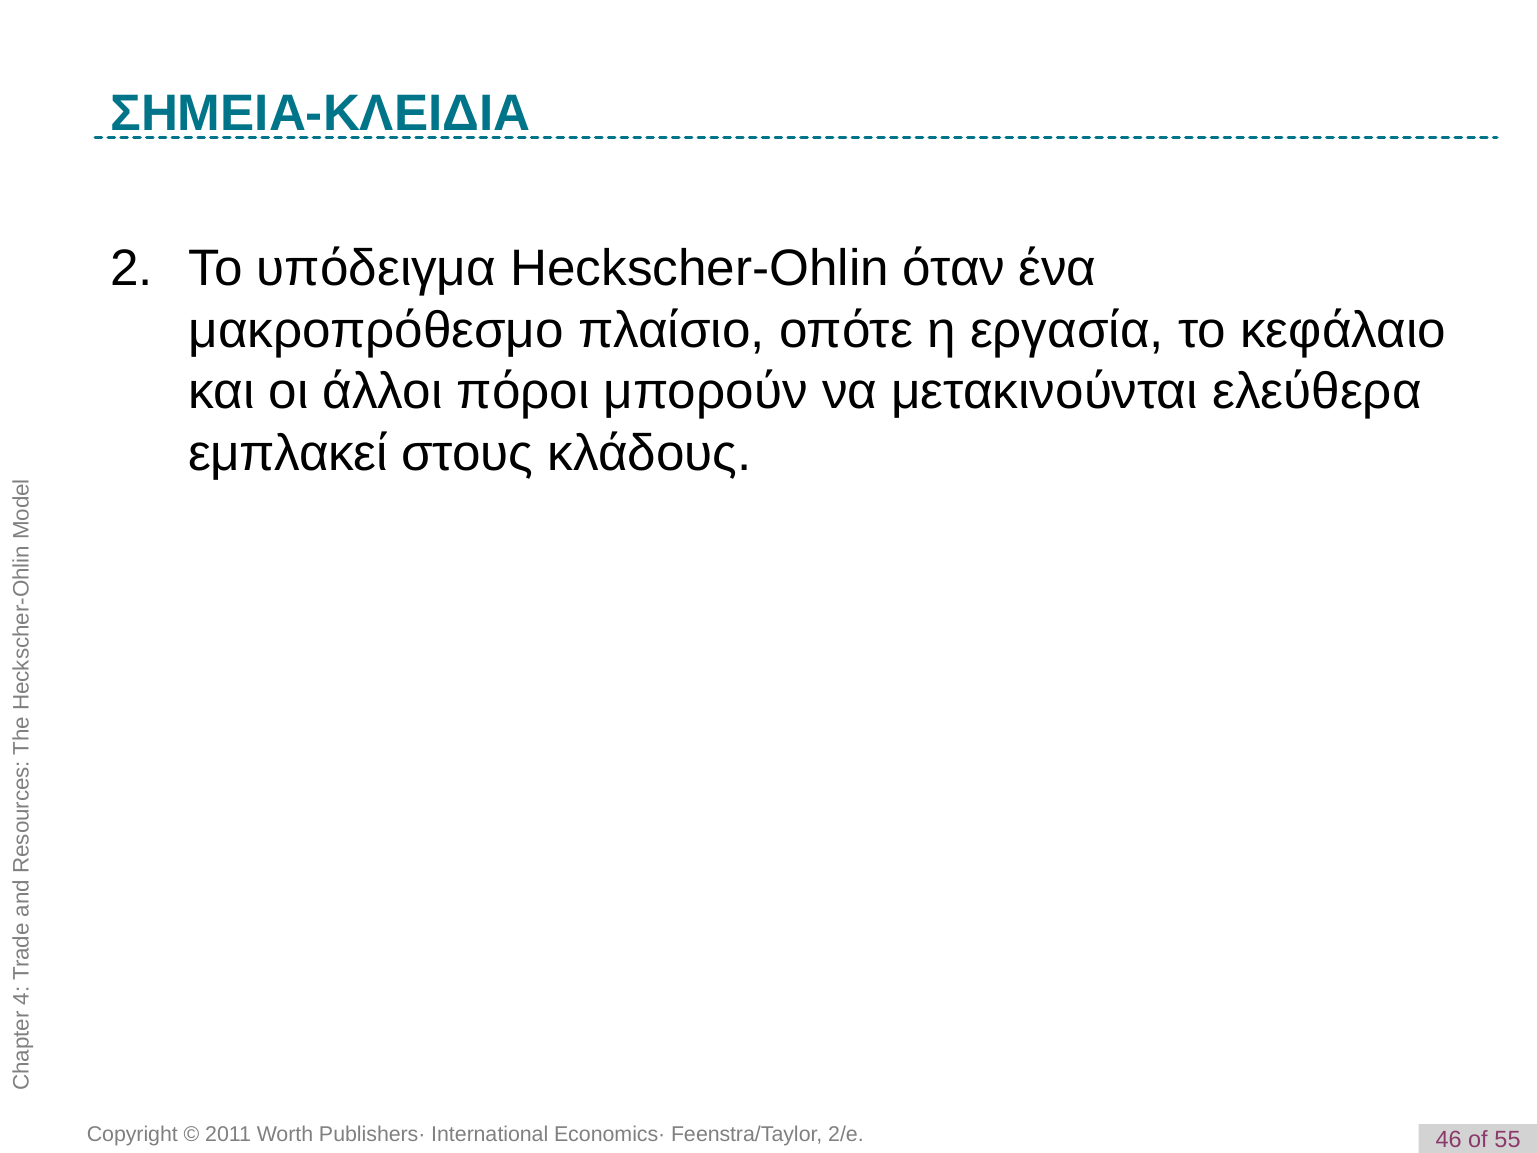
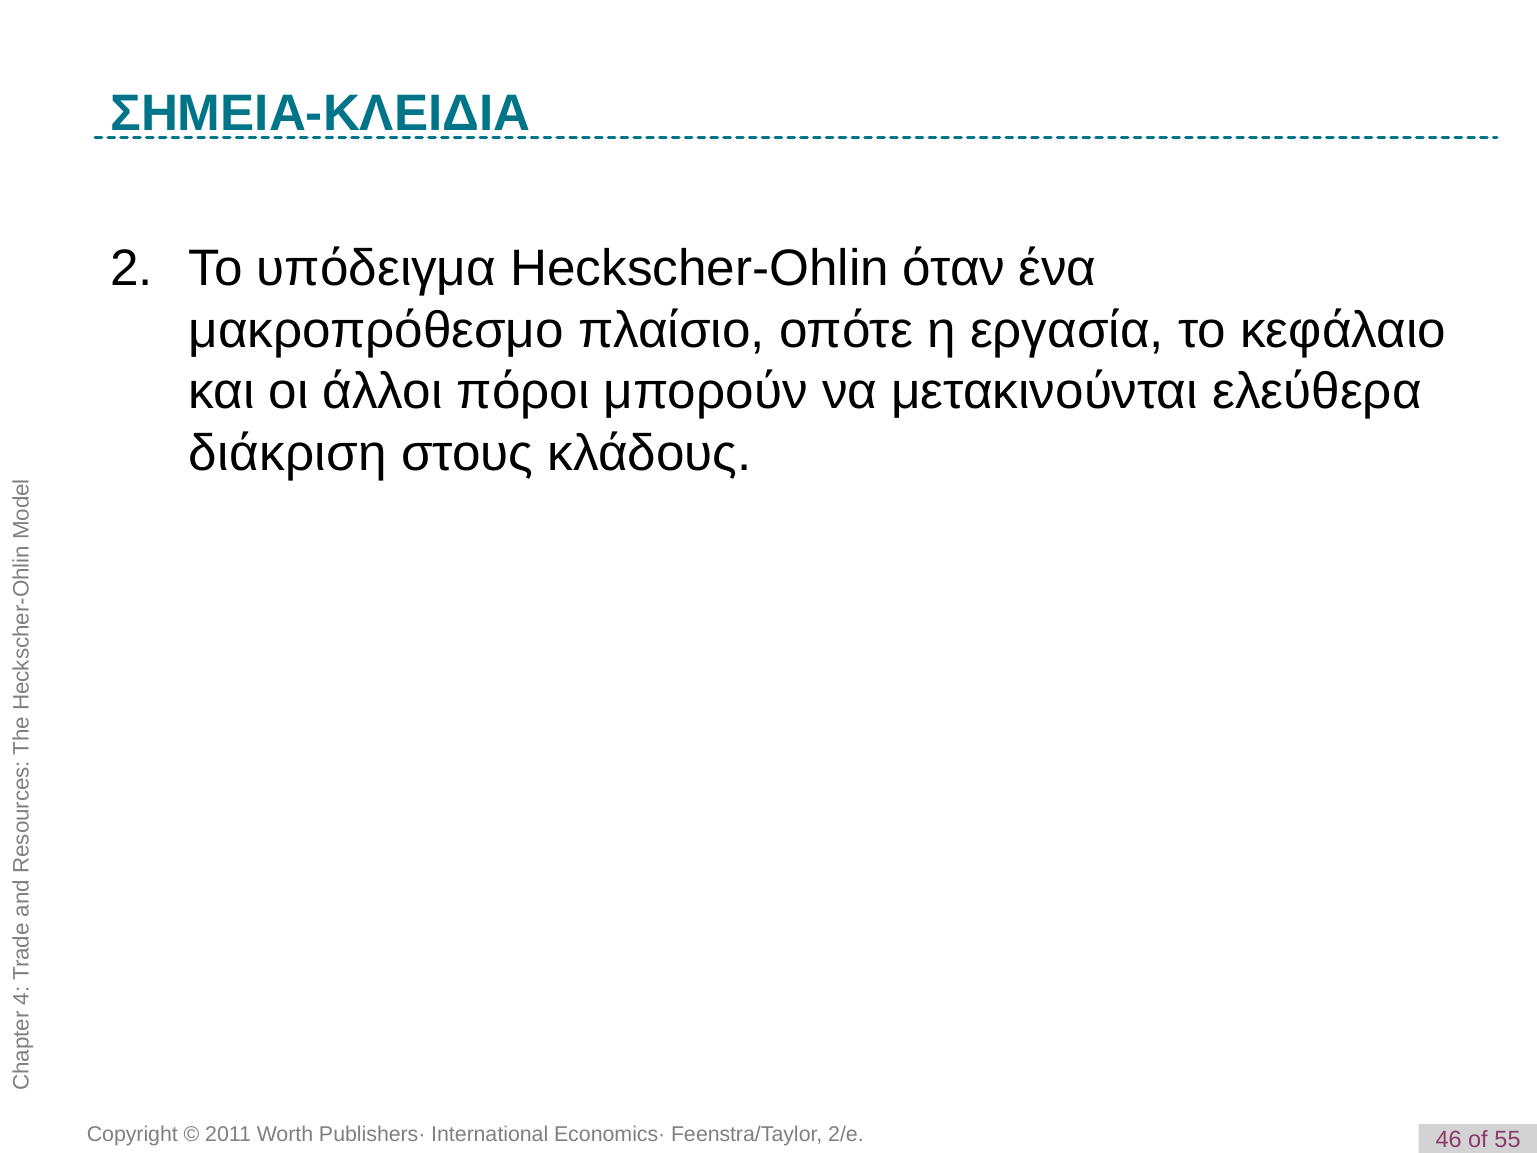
εμπλακεί: εμπλακεί -> διάκριση
